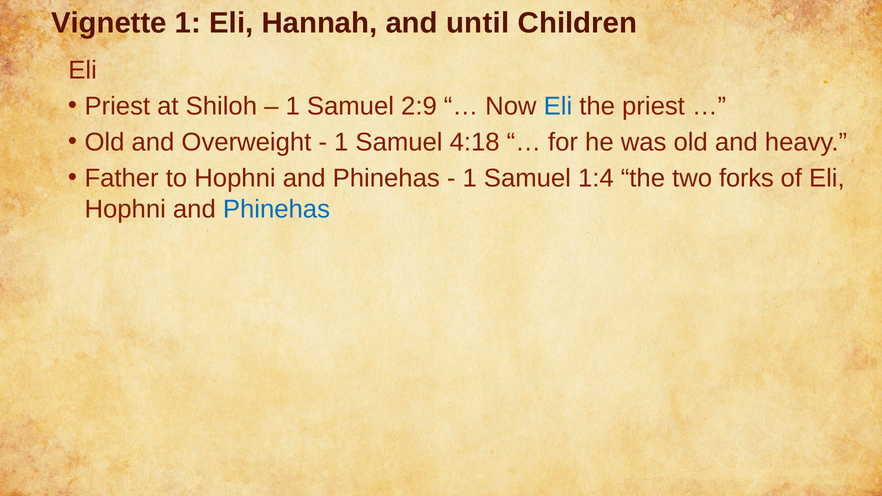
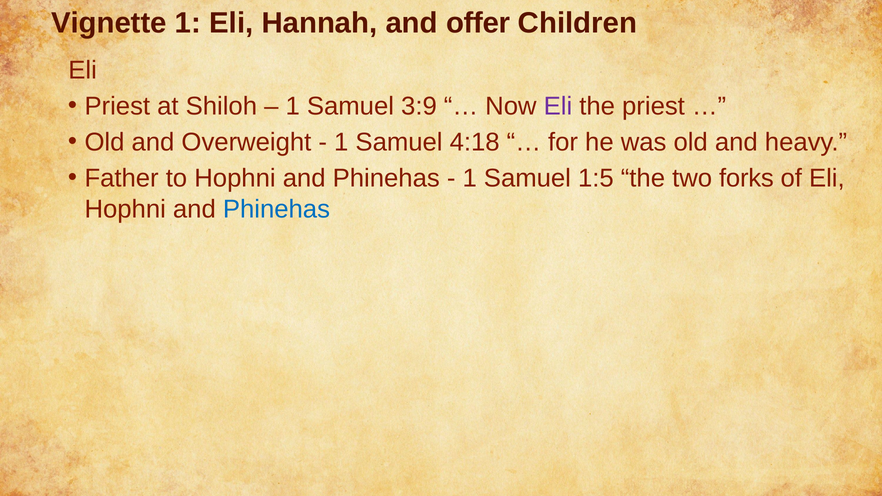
until: until -> offer
2:9: 2:9 -> 3:9
Eli at (558, 106) colour: blue -> purple
1:4: 1:4 -> 1:5
